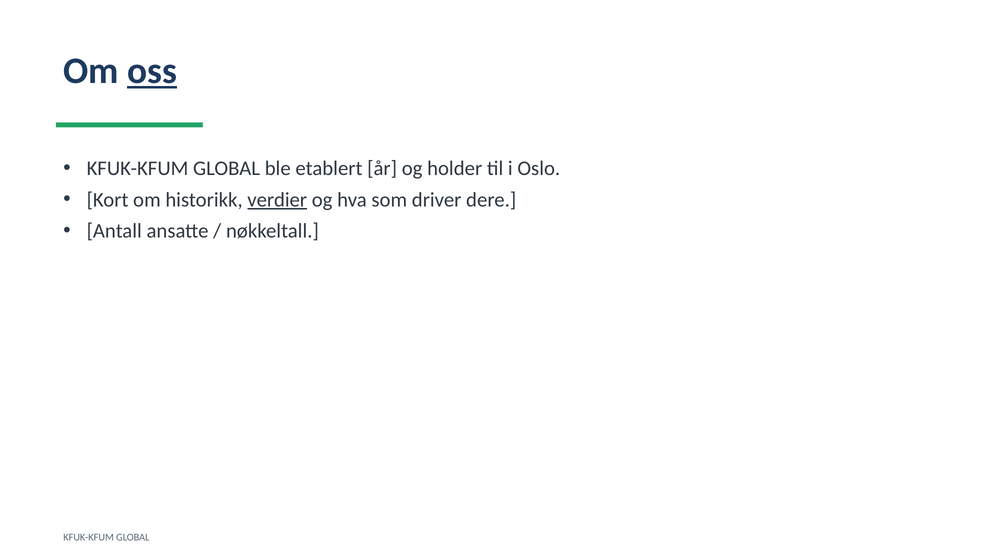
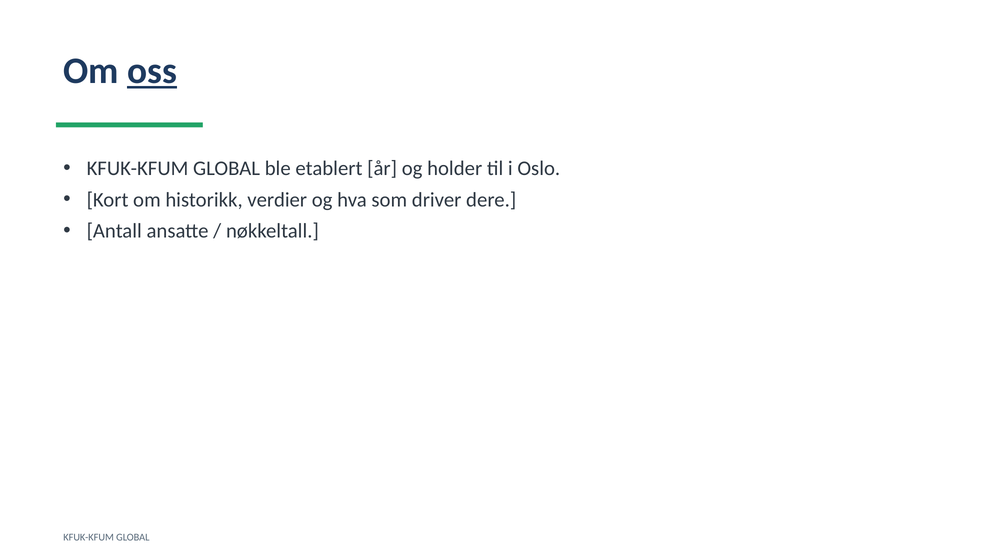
verdier underline: present -> none
